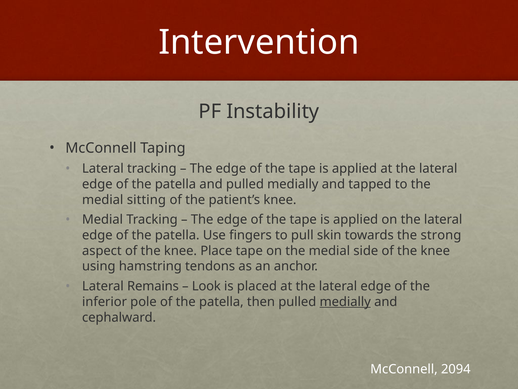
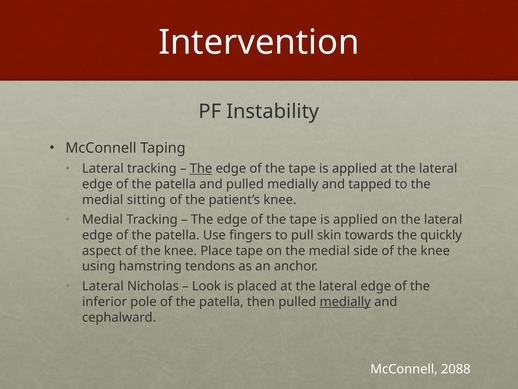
The at (201, 168) underline: none -> present
strong: strong -> quickly
Remains: Remains -> Nicholas
2094: 2094 -> 2088
